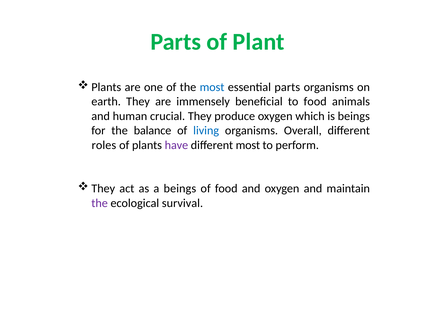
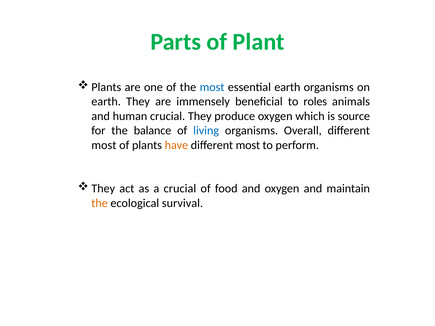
essential parts: parts -> earth
to food: food -> roles
is beings: beings -> source
roles at (104, 145): roles -> most
have colour: purple -> orange
a beings: beings -> crucial
the at (100, 203) colour: purple -> orange
